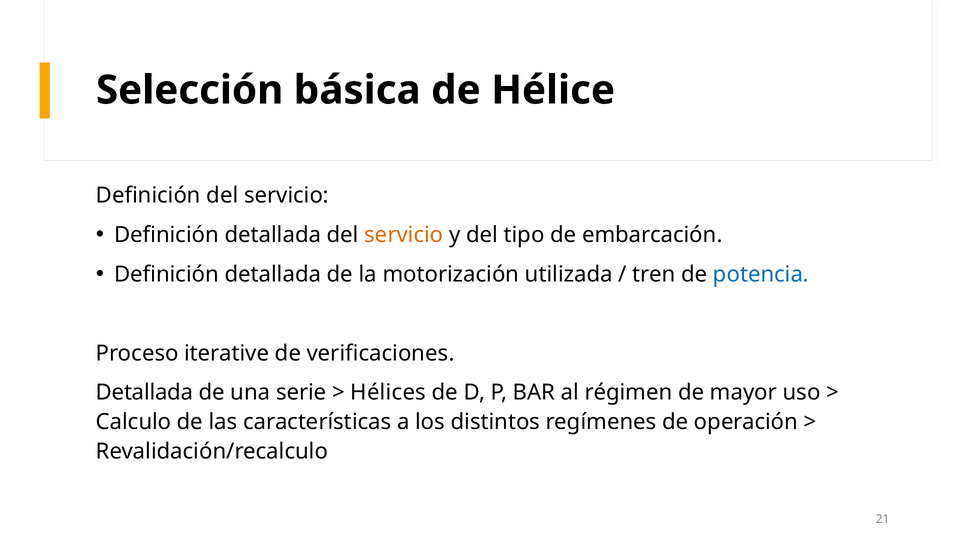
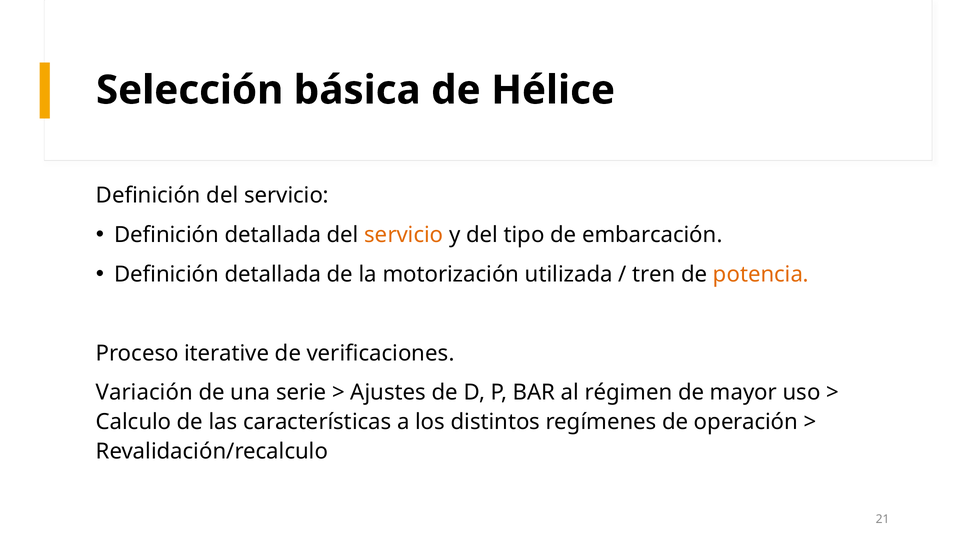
potencia colour: blue -> orange
Detallada at (144, 393): Detallada -> Variación
Hélices: Hélices -> Ajustes
